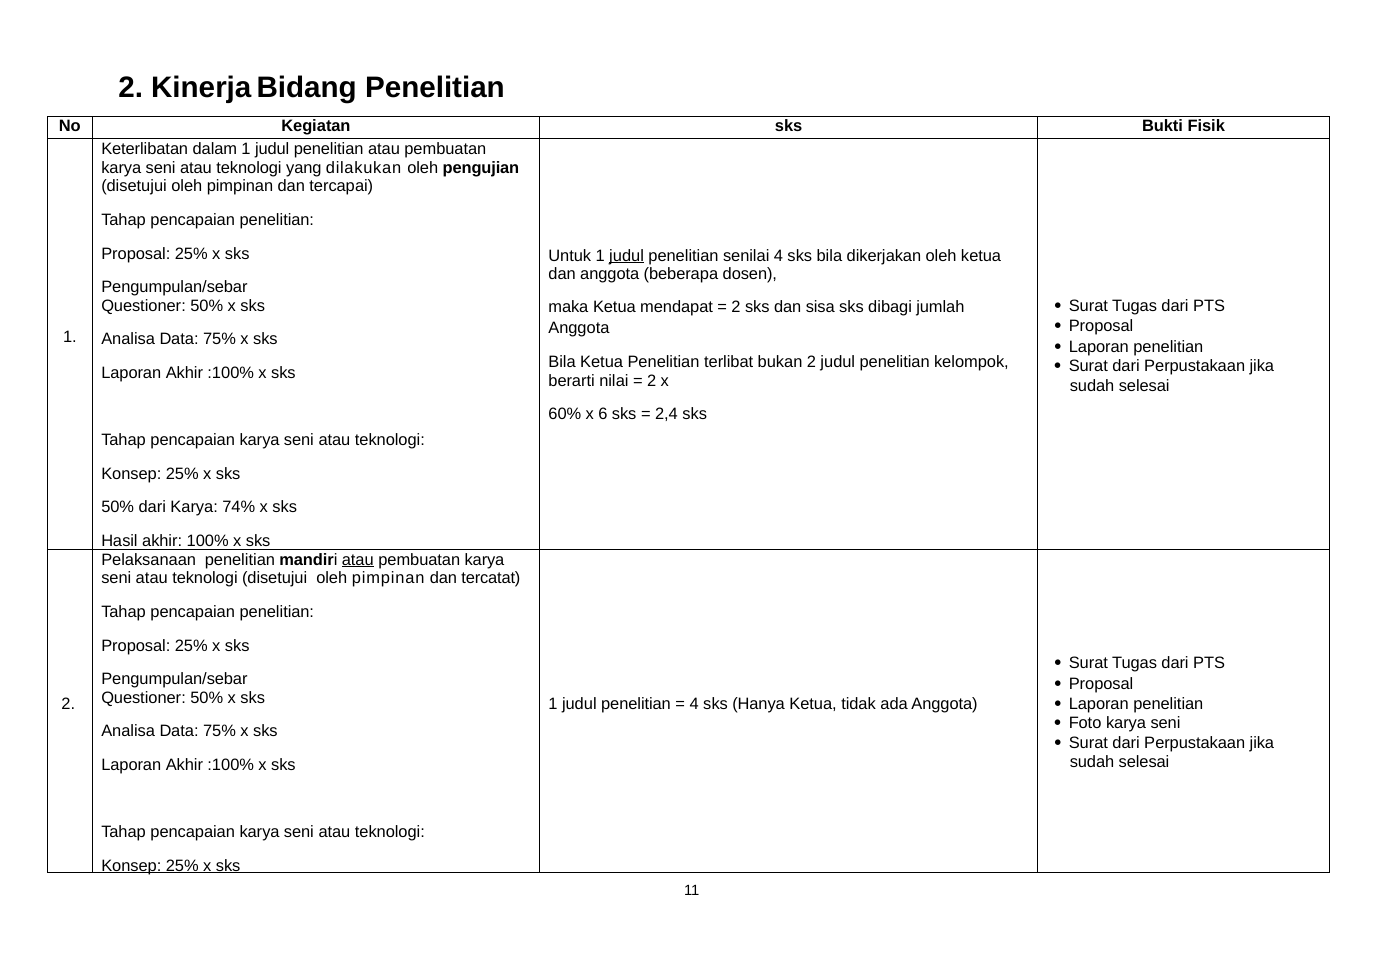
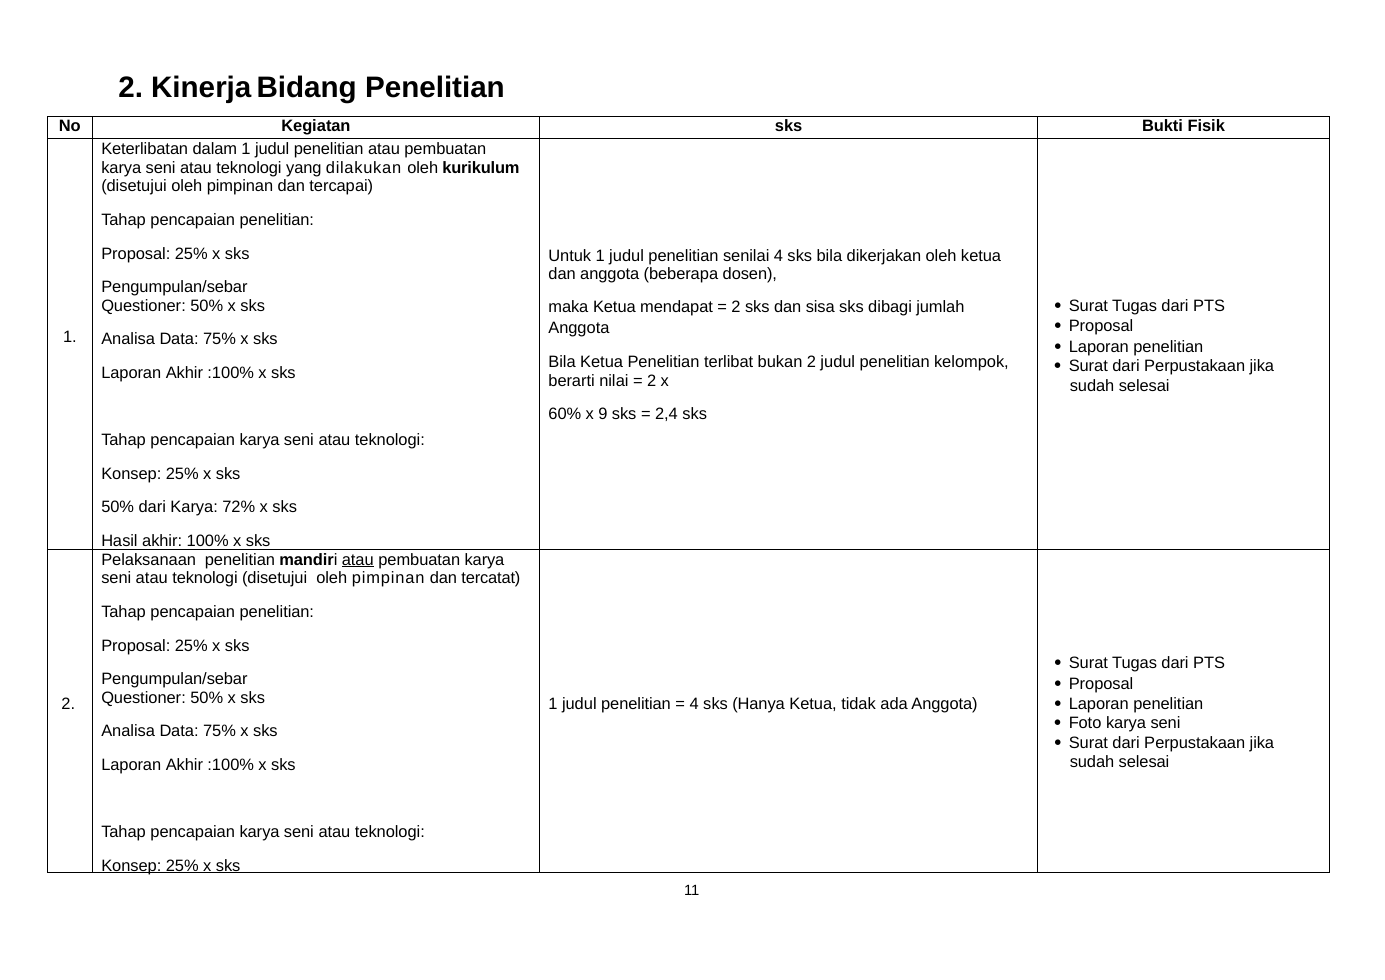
pengujian: pengujian -> kurikulum
judul at (627, 256) underline: present -> none
6: 6 -> 9
74%: 74% -> 72%
